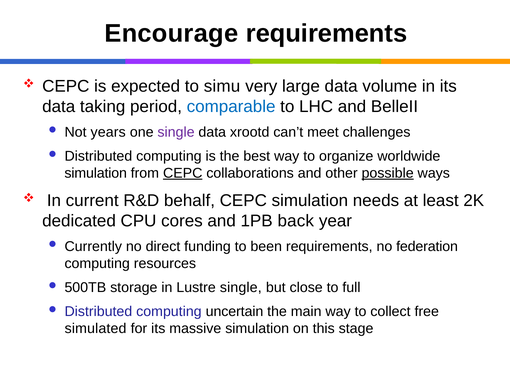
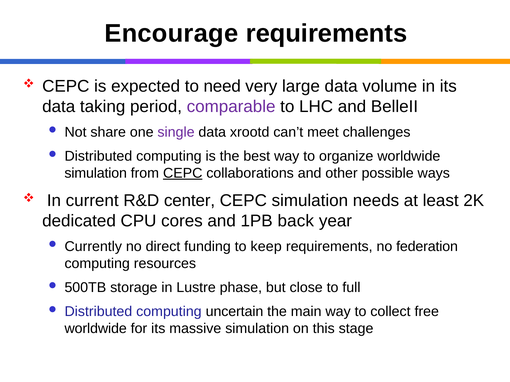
simu: simu -> need
comparable colour: blue -> purple
years: years -> share
possible underline: present -> none
behalf: behalf -> center
been: been -> keep
Lustre single: single -> phase
simulated at (96, 329): simulated -> worldwide
